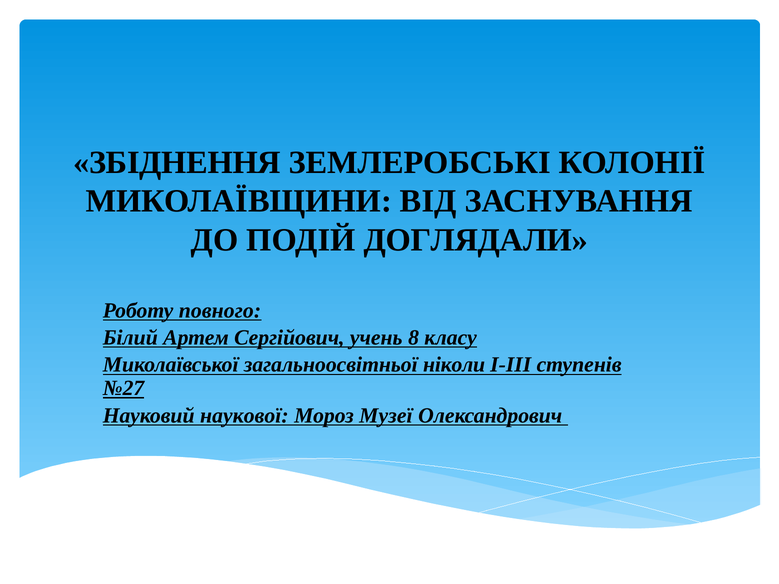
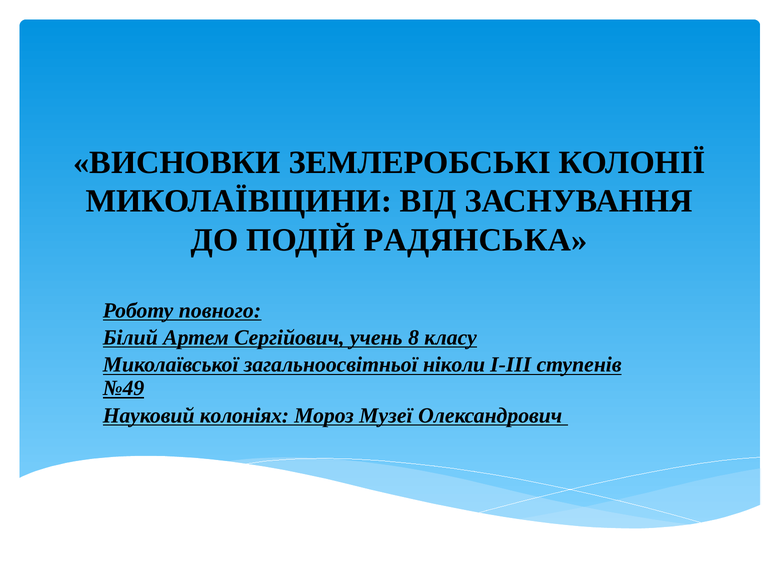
ЗБІДНЕННЯ: ЗБІДНЕННЯ -> ВИСНОВКИ
ДОГЛЯДАЛИ: ДОГЛЯДАЛИ -> РАДЯНСЬКА
№27: №27 -> №49
наукової: наукової -> колоніях
